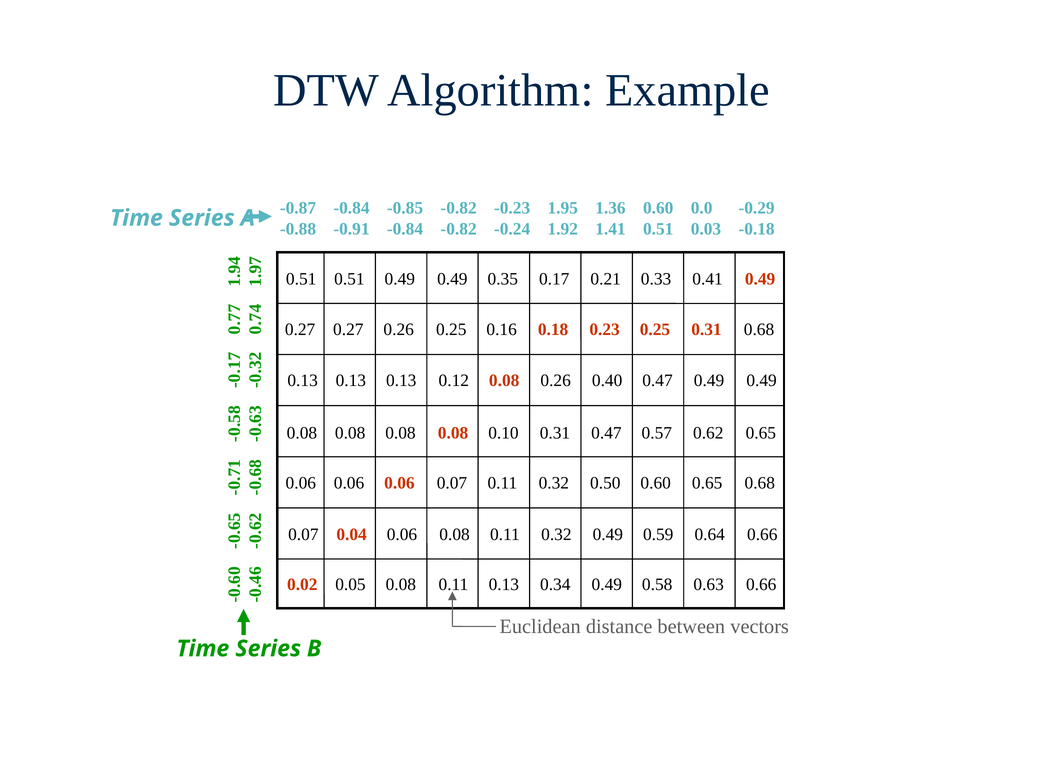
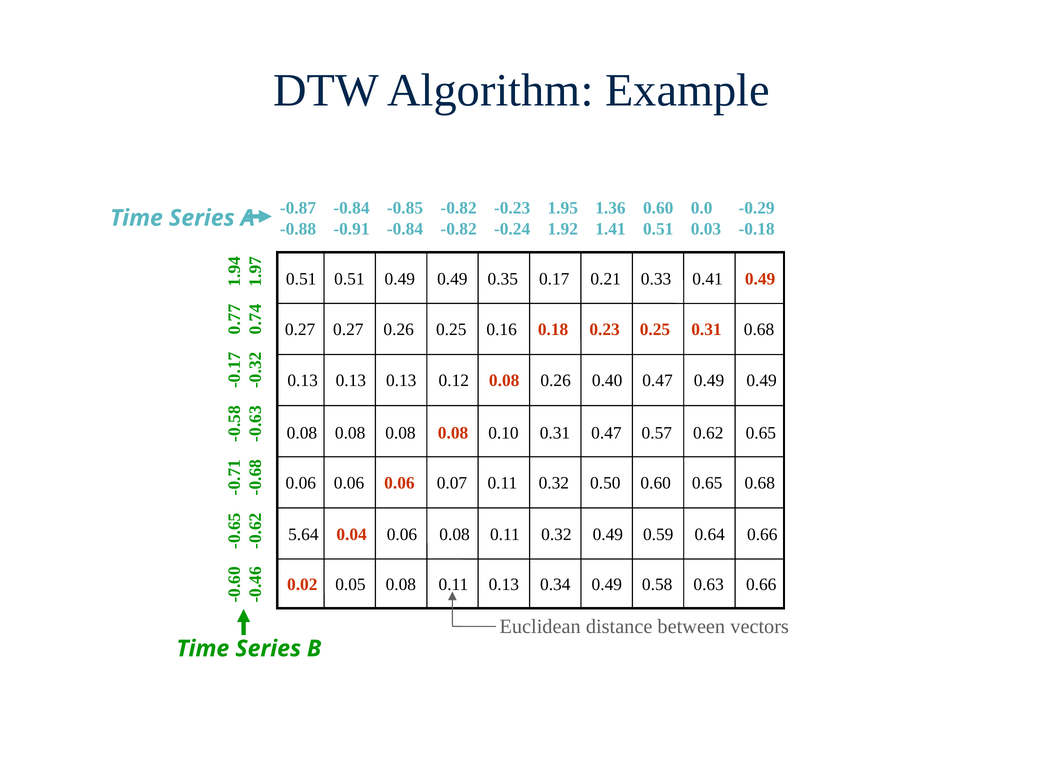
0.07 at (303, 534): 0.07 -> 5.64
